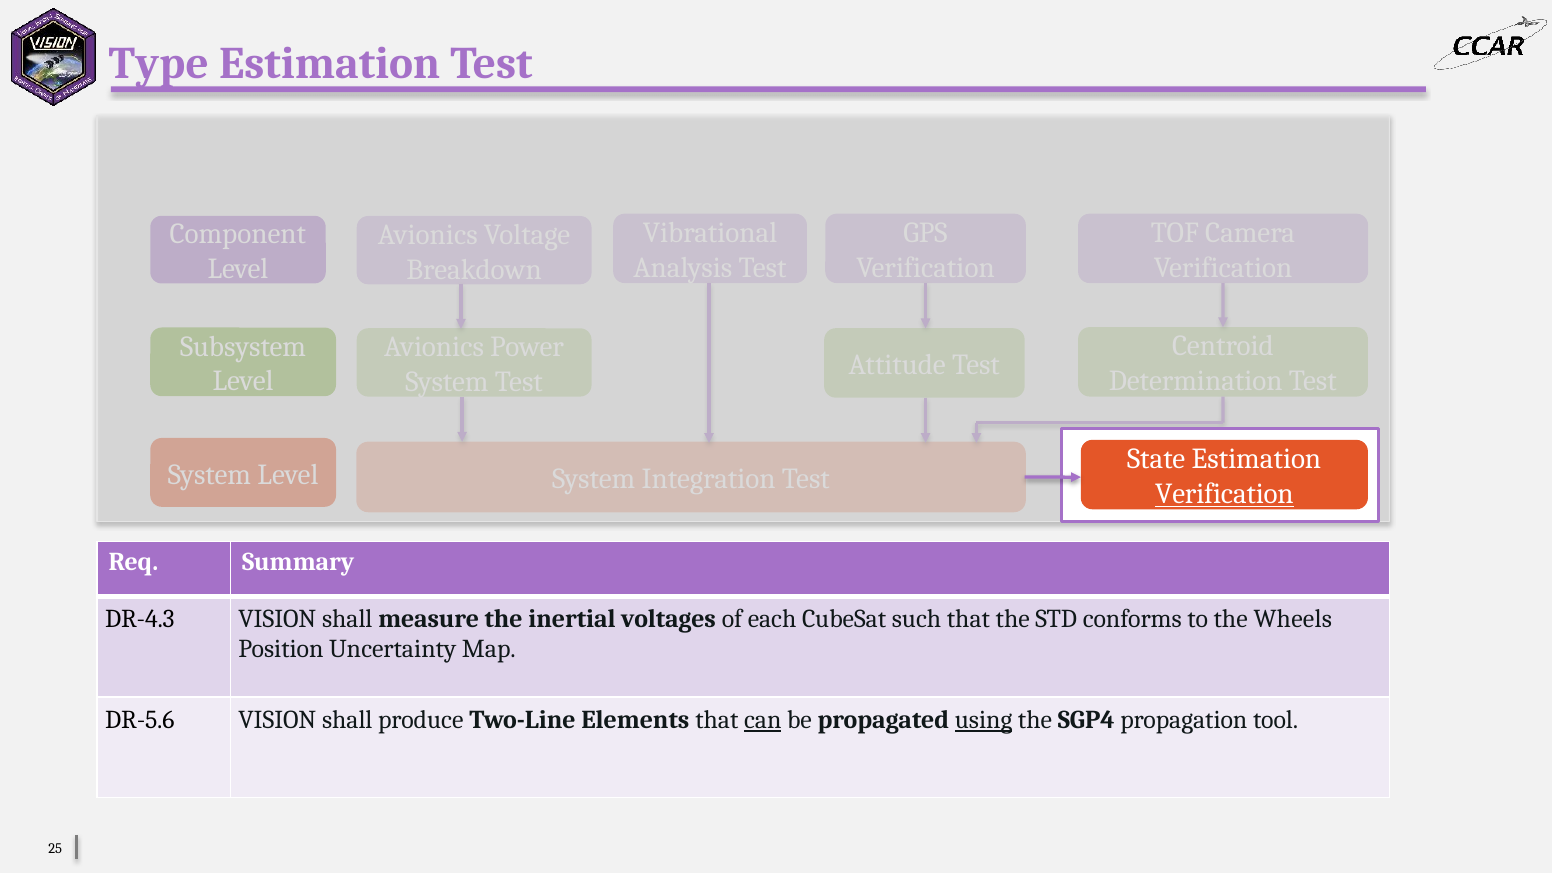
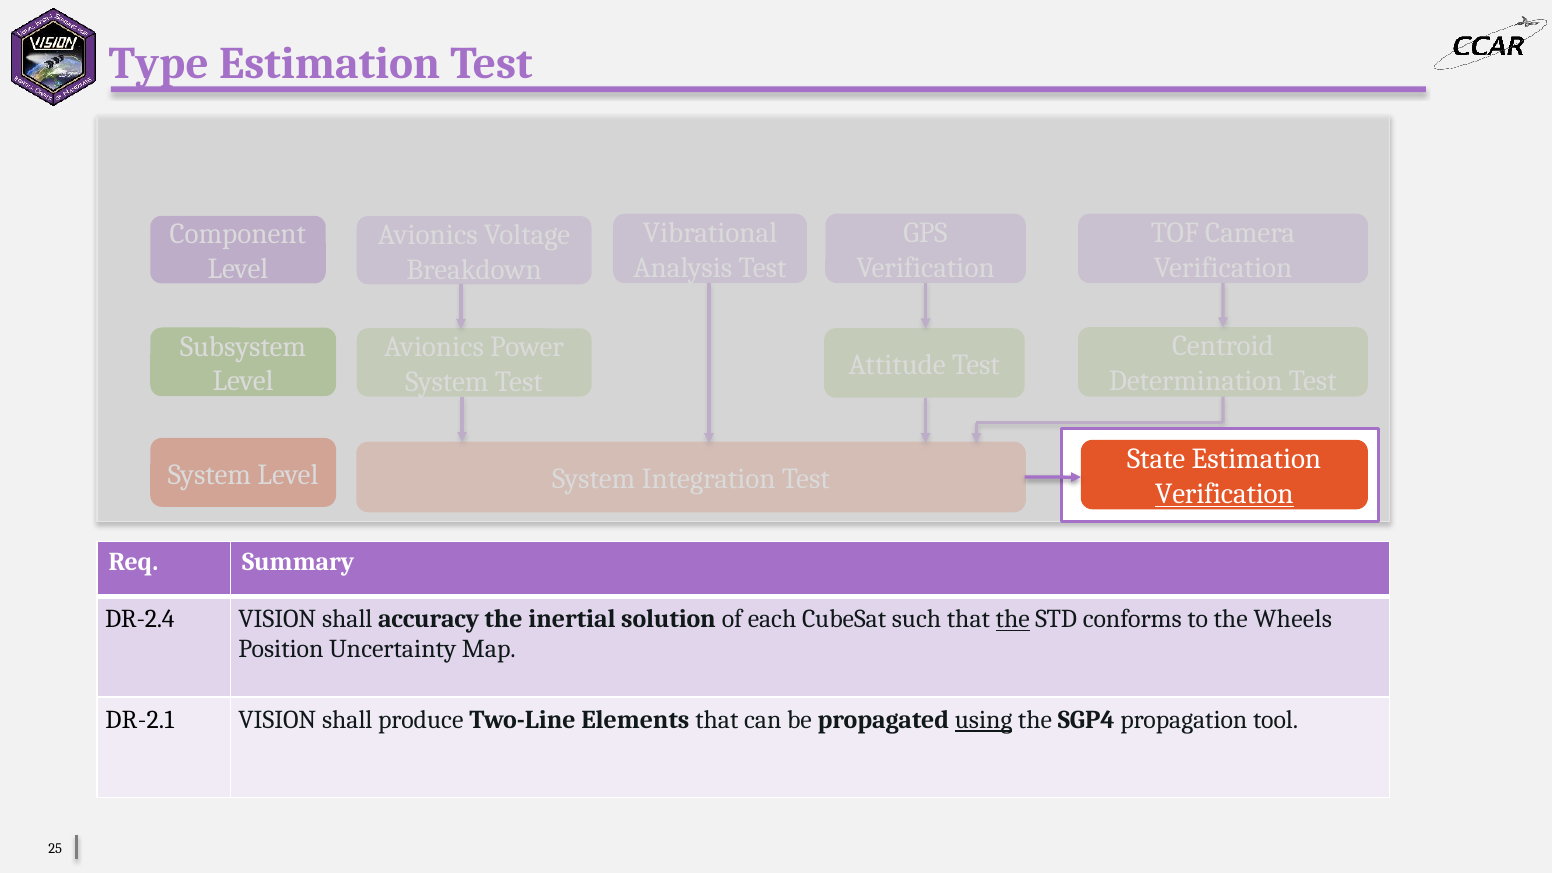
DR-4.3: DR-4.3 -> DR-2.4
measure: measure -> accuracy
voltages: voltages -> solution
the at (1013, 619) underline: none -> present
DR-5.6: DR-5.6 -> DR-2.1
can underline: present -> none
